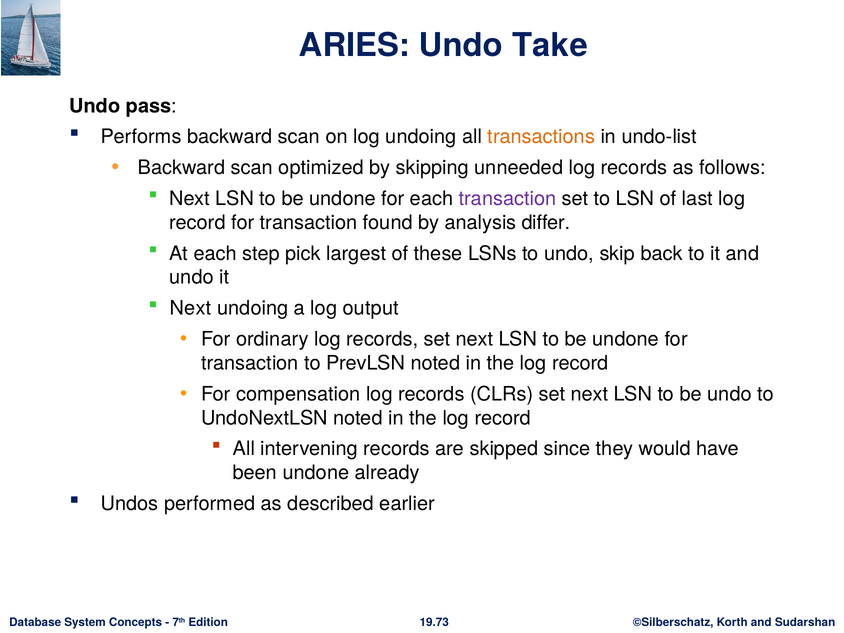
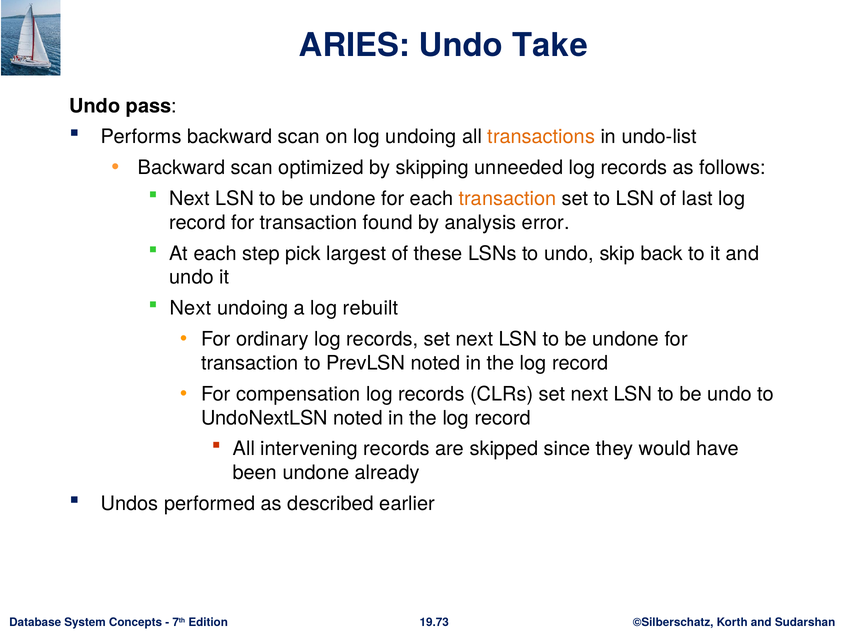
transaction at (507, 199) colour: purple -> orange
differ: differ -> error
output: output -> rebuilt
